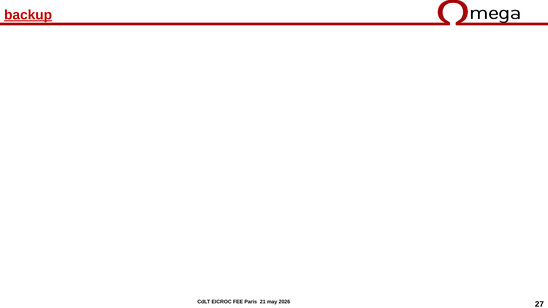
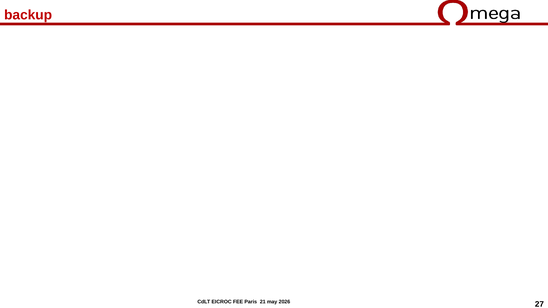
backup underline: present -> none
